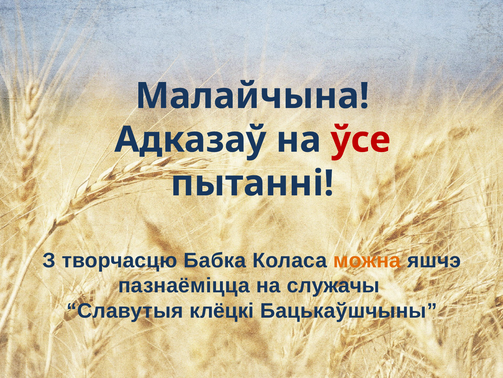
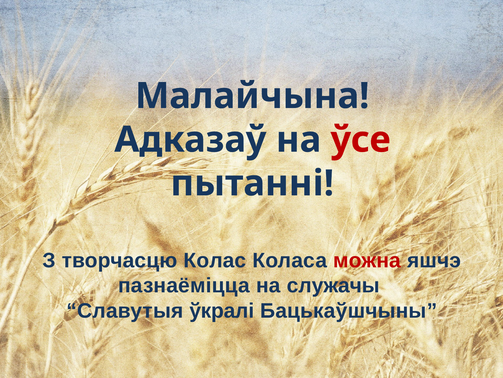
Бабка: Бабка -> Колас
можна colour: orange -> red
клёцкі: клёцкі -> ўкралі
